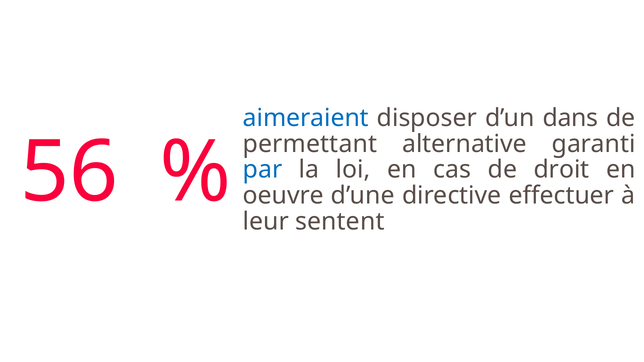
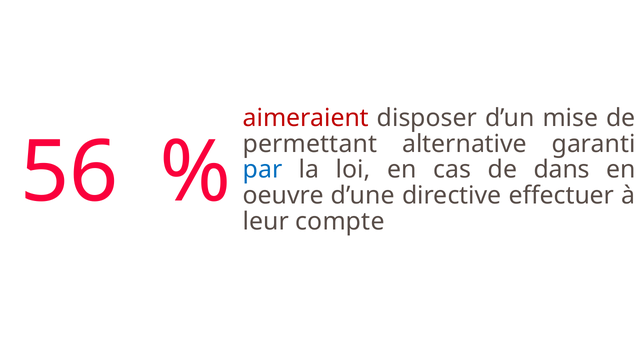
aimeraient colour: blue -> red
dans: dans -> mise
droit: droit -> dans
sentent: sentent -> compte
